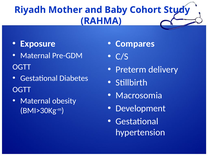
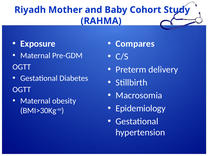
Development: Development -> Epidemiology
